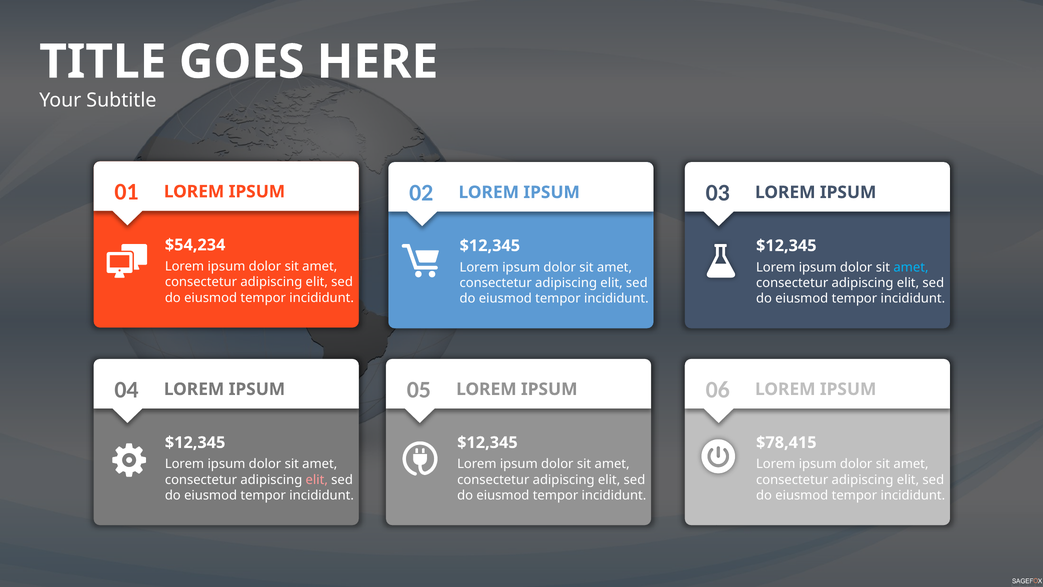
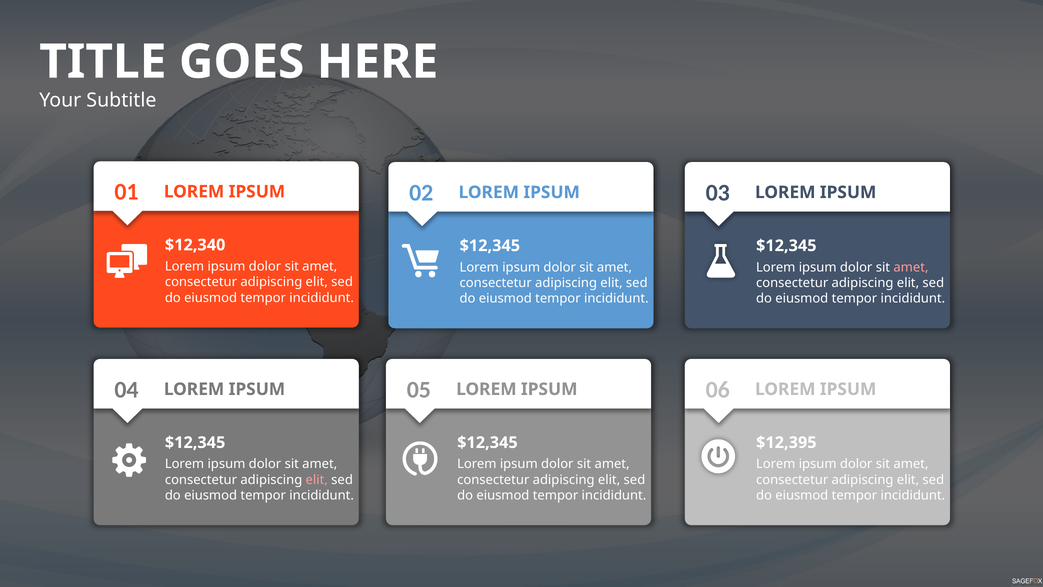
$54,234: $54,234 -> $12,340
amet at (911, 267) colour: light blue -> pink
$78,415: $78,415 -> $12,395
